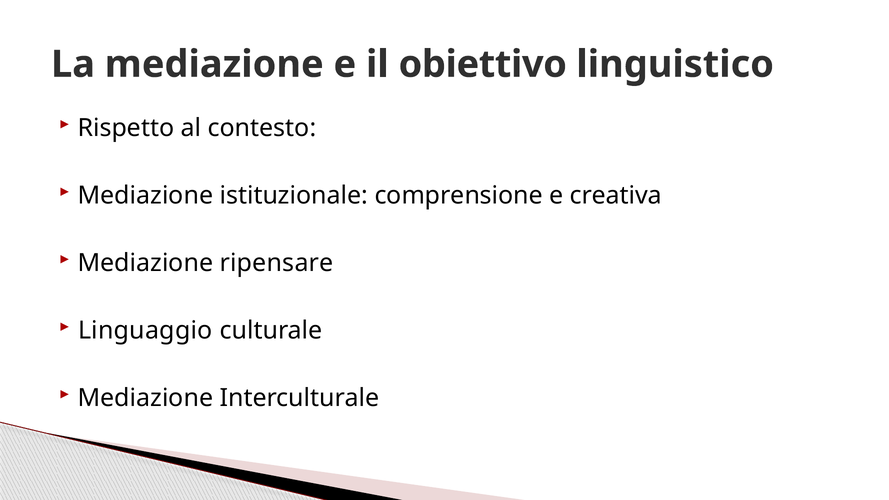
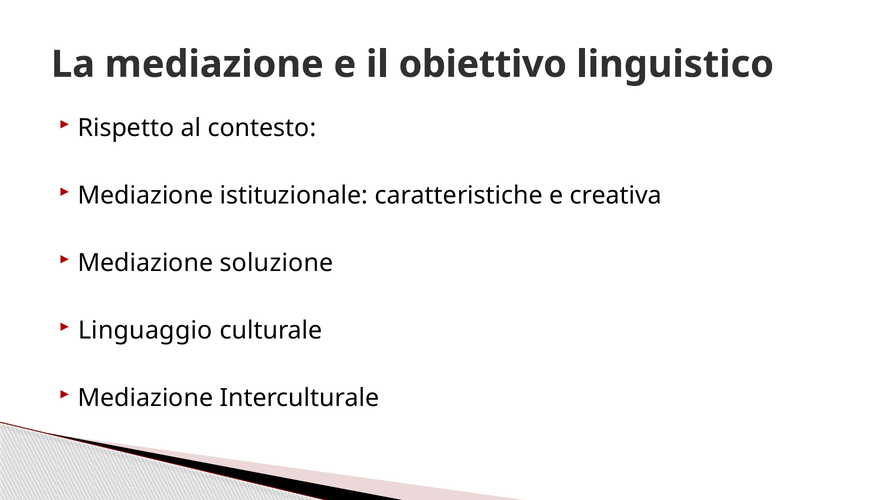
comprensione: comprensione -> caratteristiche
ripensare: ripensare -> soluzione
